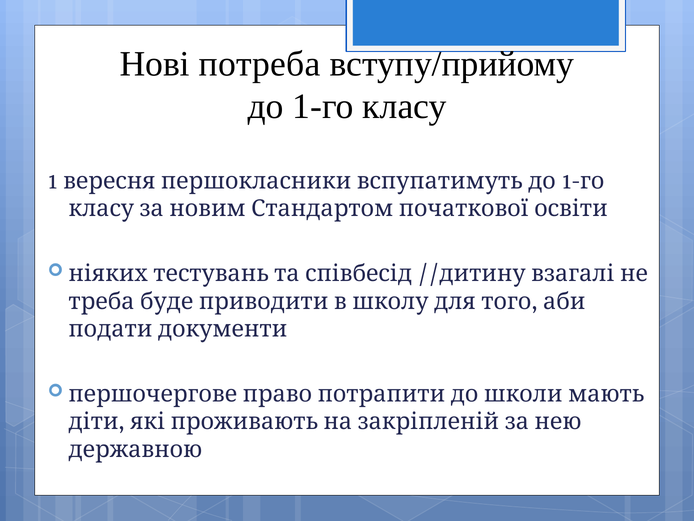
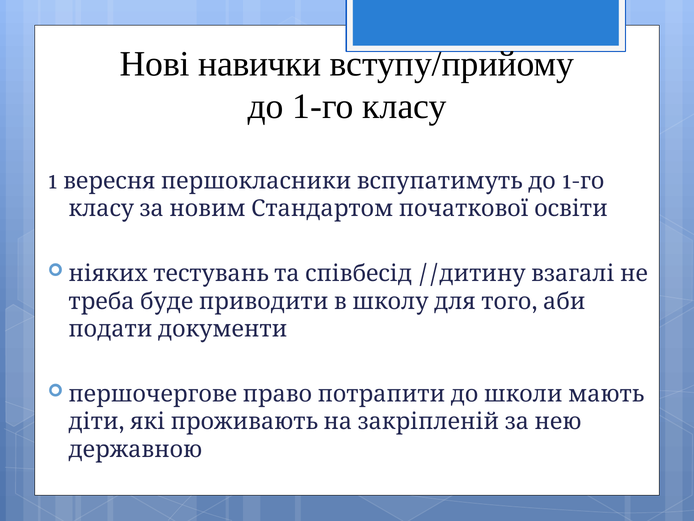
потреба: потреба -> навички
